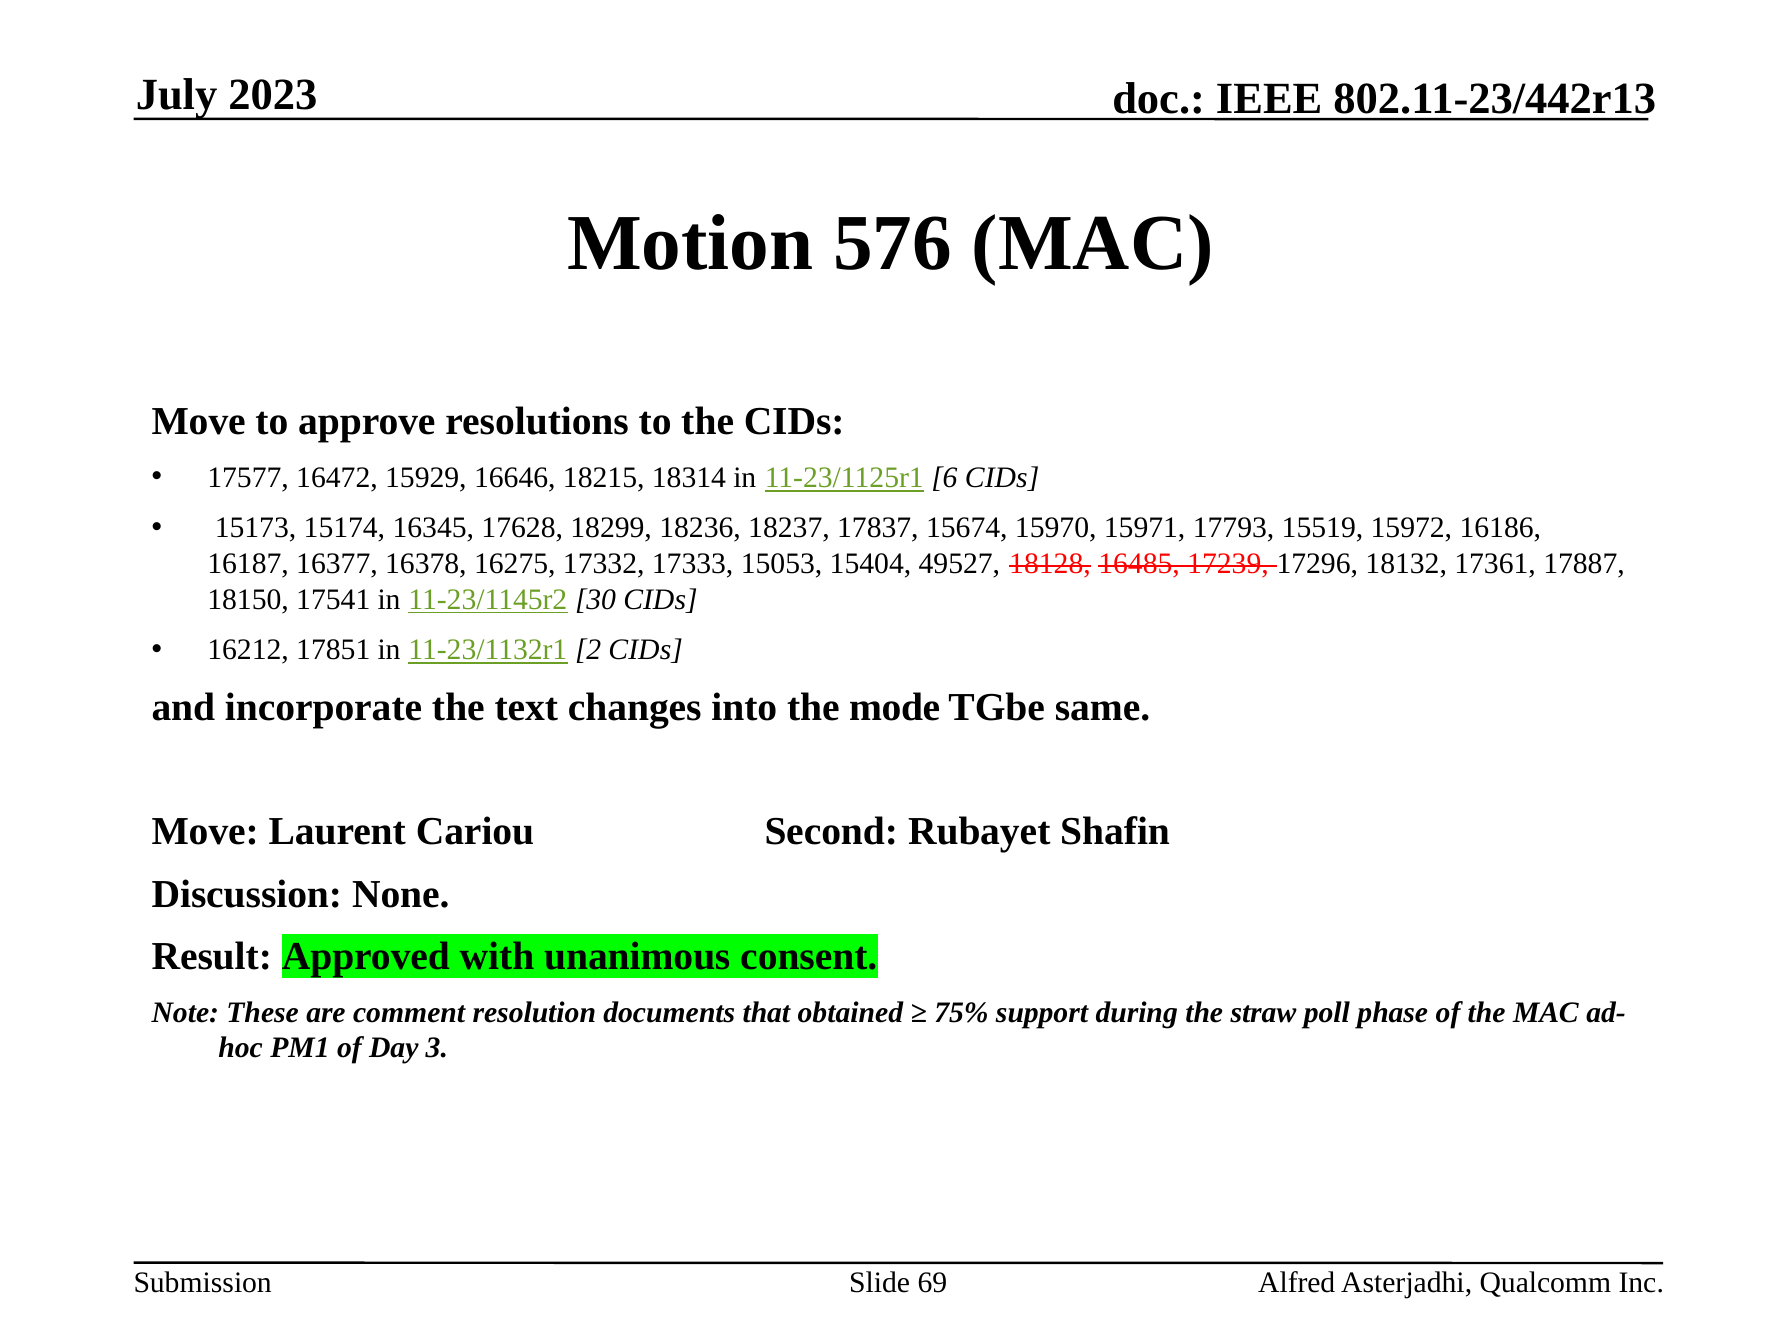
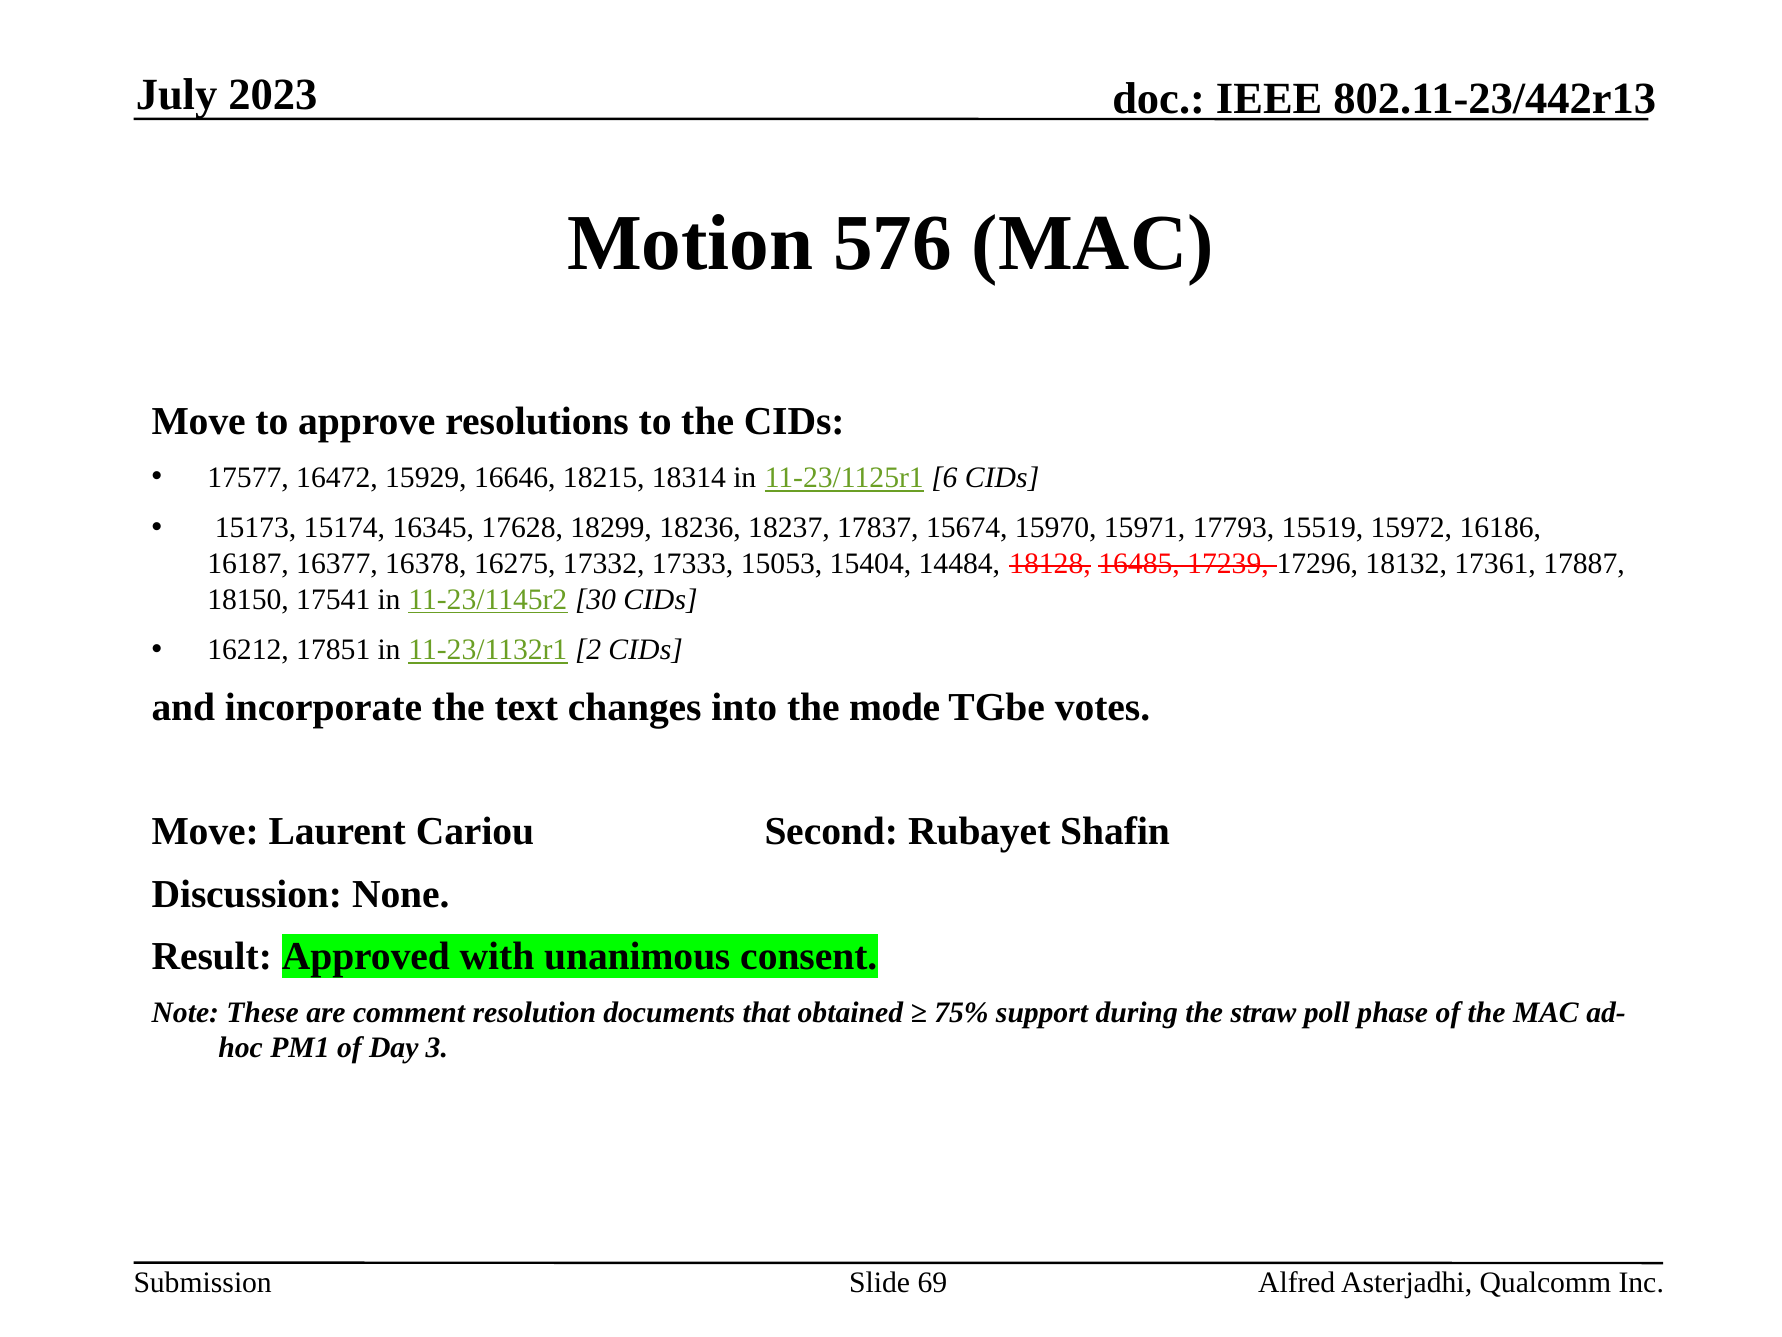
49527: 49527 -> 14484
same: same -> votes
